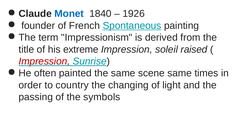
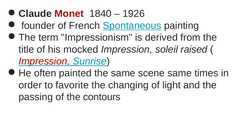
Monet colour: blue -> red
extreme: extreme -> mocked
country: country -> favorite
symbols: symbols -> contours
